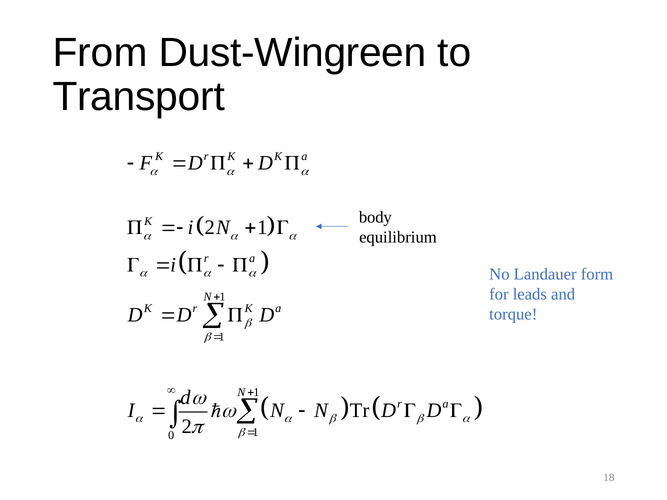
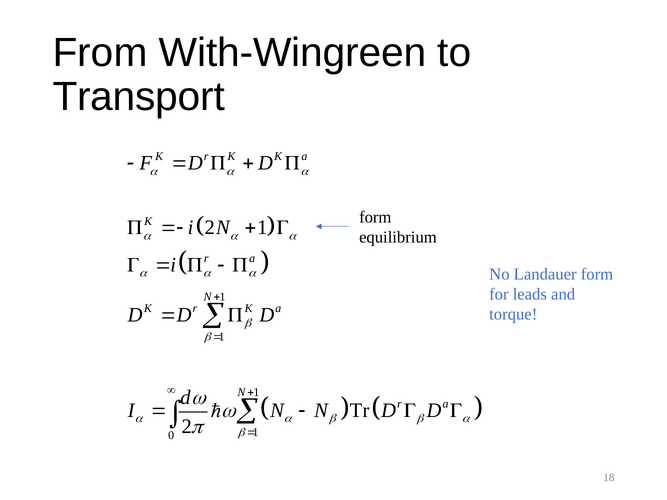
Dust-Wingreen: Dust-Wingreen -> With-Wingreen
body at (375, 217): body -> form
